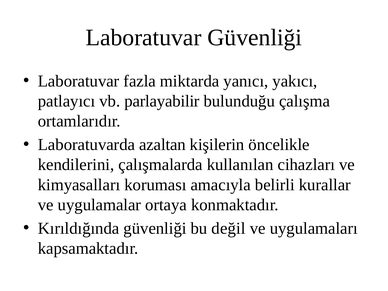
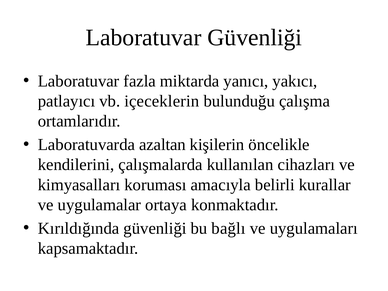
parlayabilir: parlayabilir -> içeceklerin
değil: değil -> bağlı
